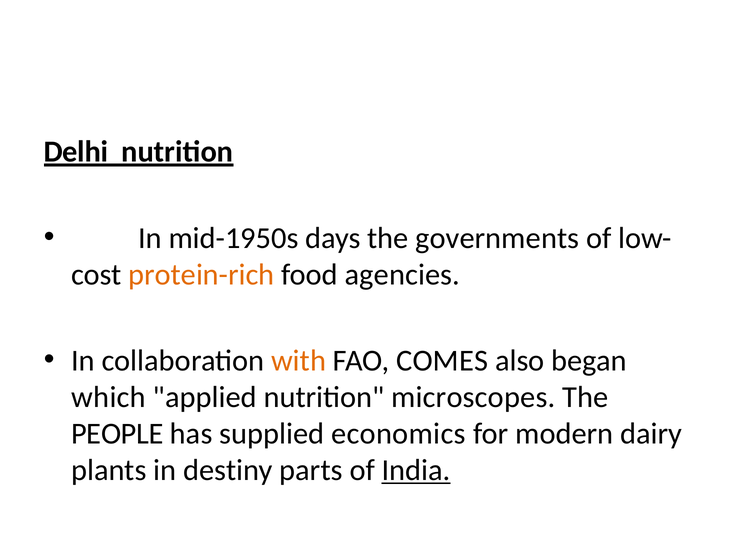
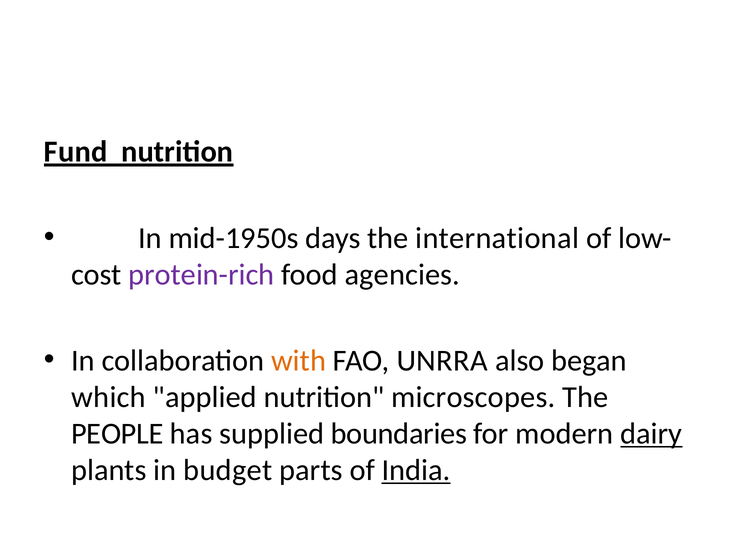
Delhi: Delhi -> Fund
governments: governments -> international
protein-rich colour: orange -> purple
COMES: COMES -> UNRRA
economics: economics -> boundaries
dairy underline: none -> present
destiny: destiny -> budget
